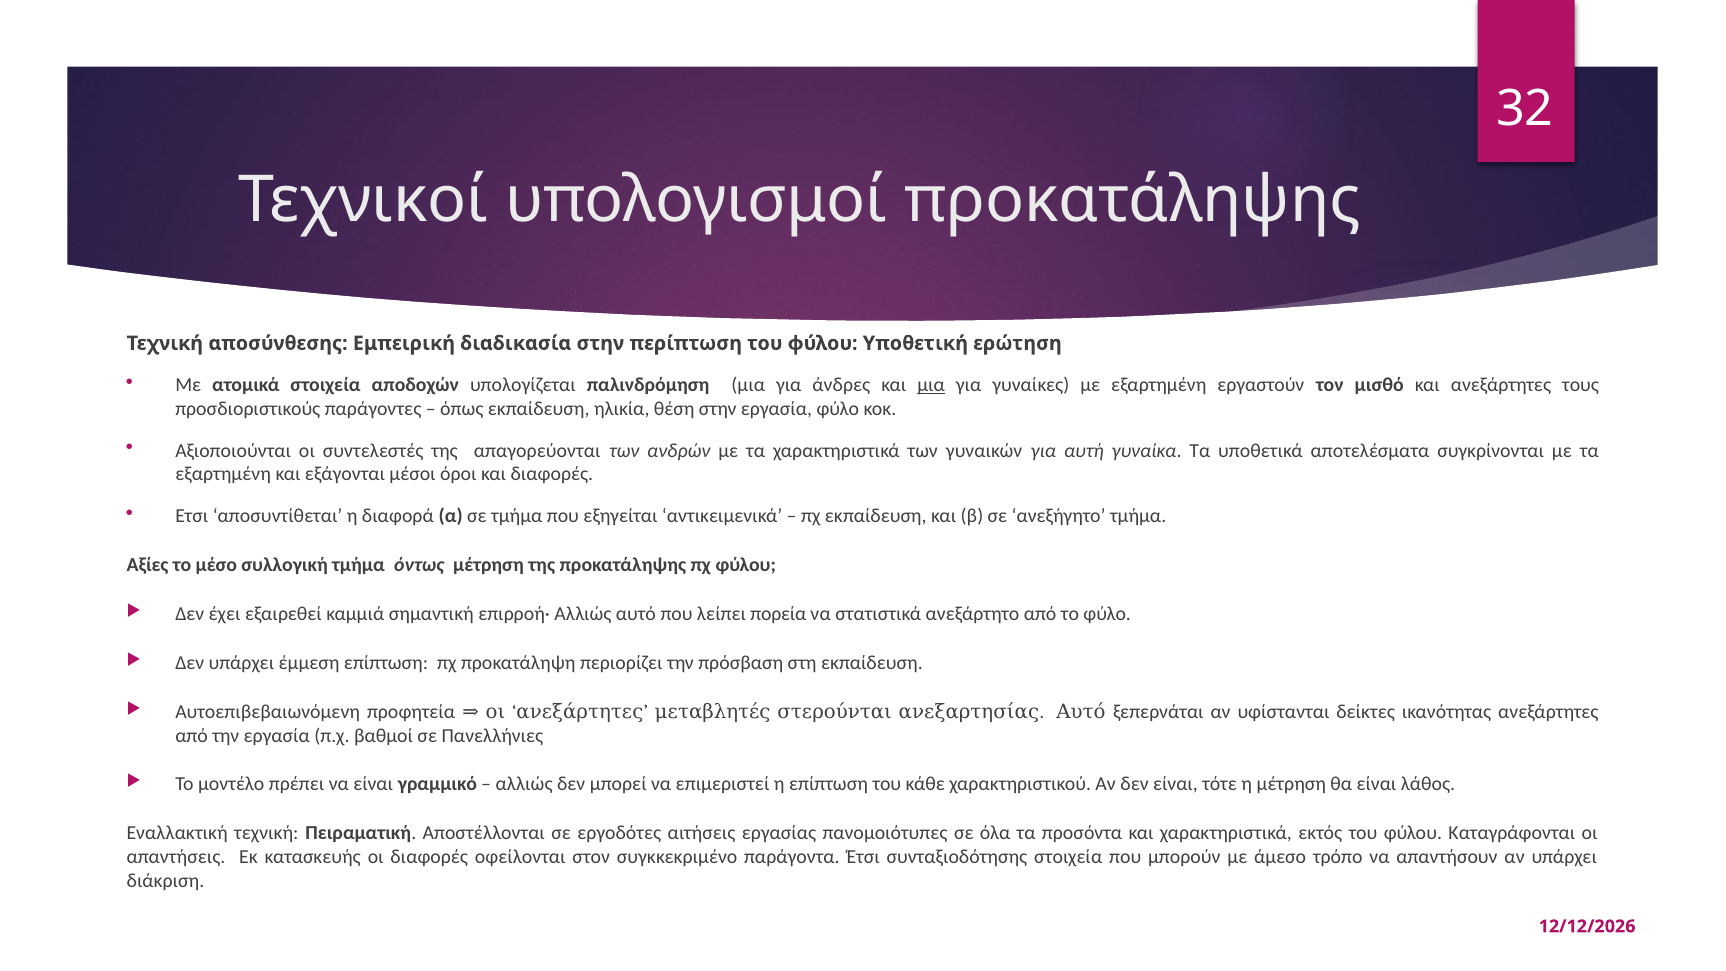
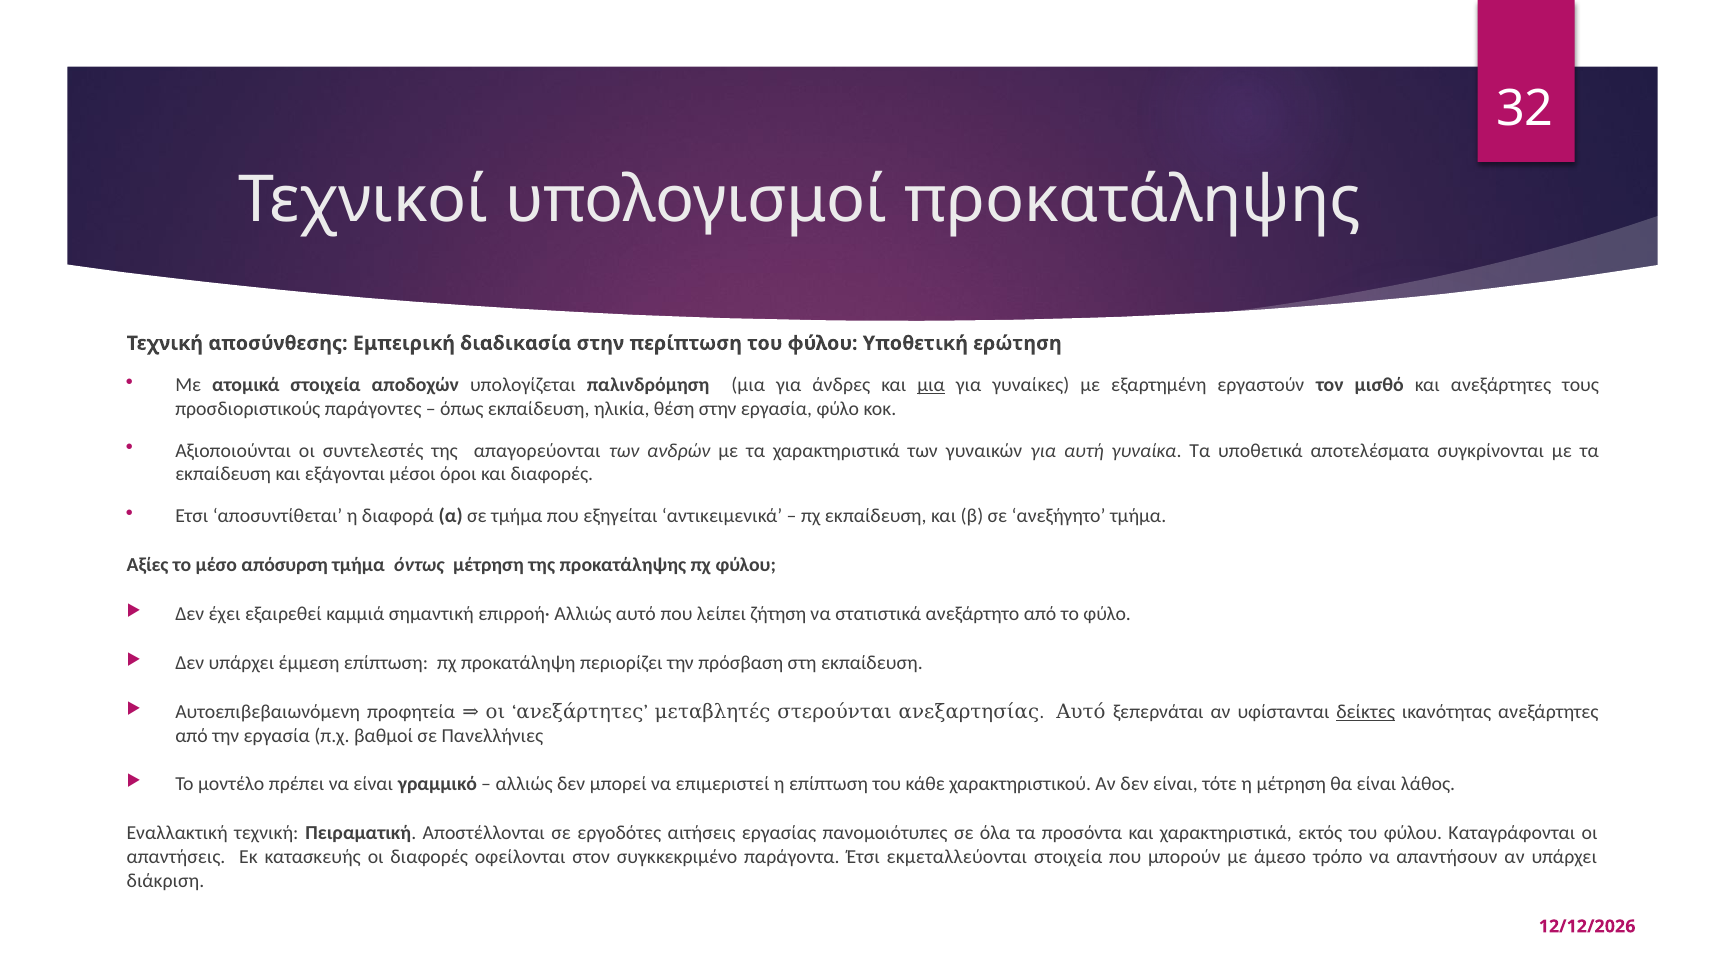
εξαρτημένη at (223, 474): εξαρτημένη -> εκπαίδευση
συλλογική: συλλογική -> απόσυρση
πορεία: πορεία -> ζήτηση
δείκτες underline: none -> present
συνταξιοδότησης: συνταξιοδότησης -> εκμεταλλεύονται
